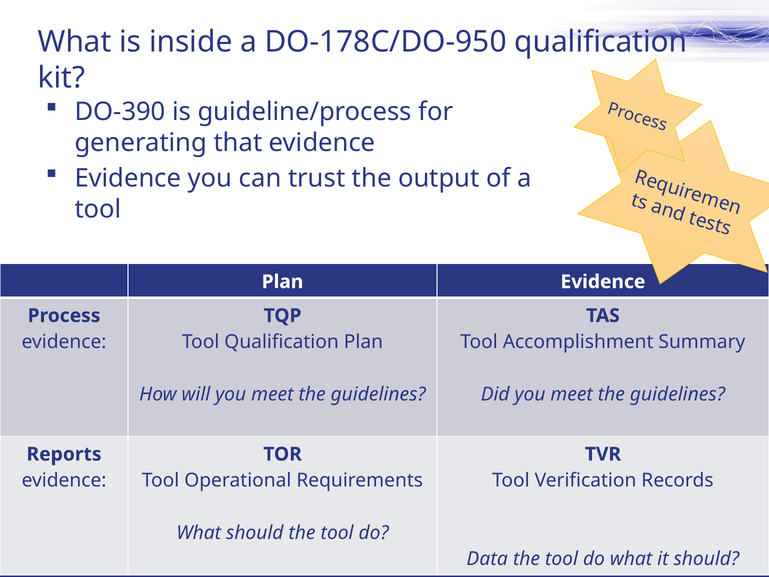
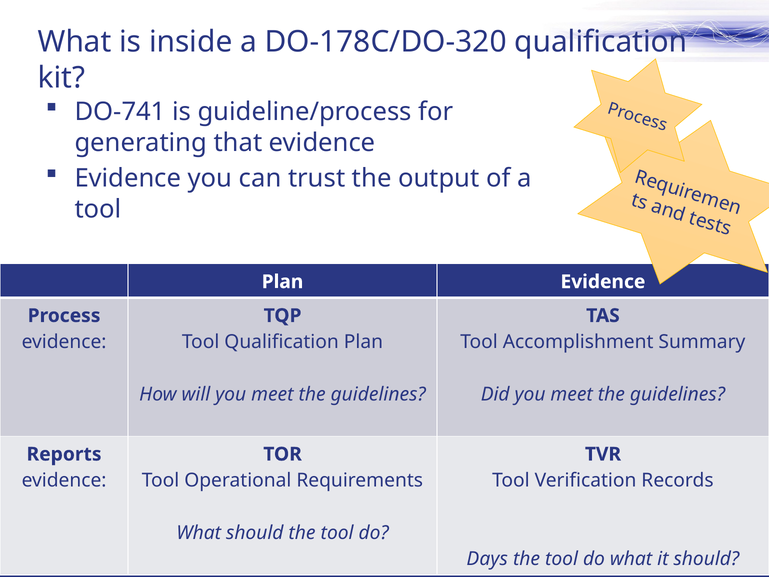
DO-178C/DO-950: DO-178C/DO-950 -> DO-178C/DO-320
DO-390: DO-390 -> DO-741
Data: Data -> Days
